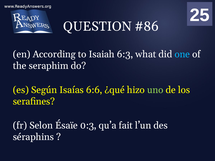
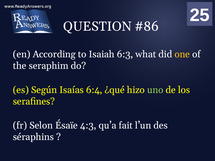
one colour: light blue -> yellow
6:6: 6:6 -> 6:4
0:3: 0:3 -> 4:3
